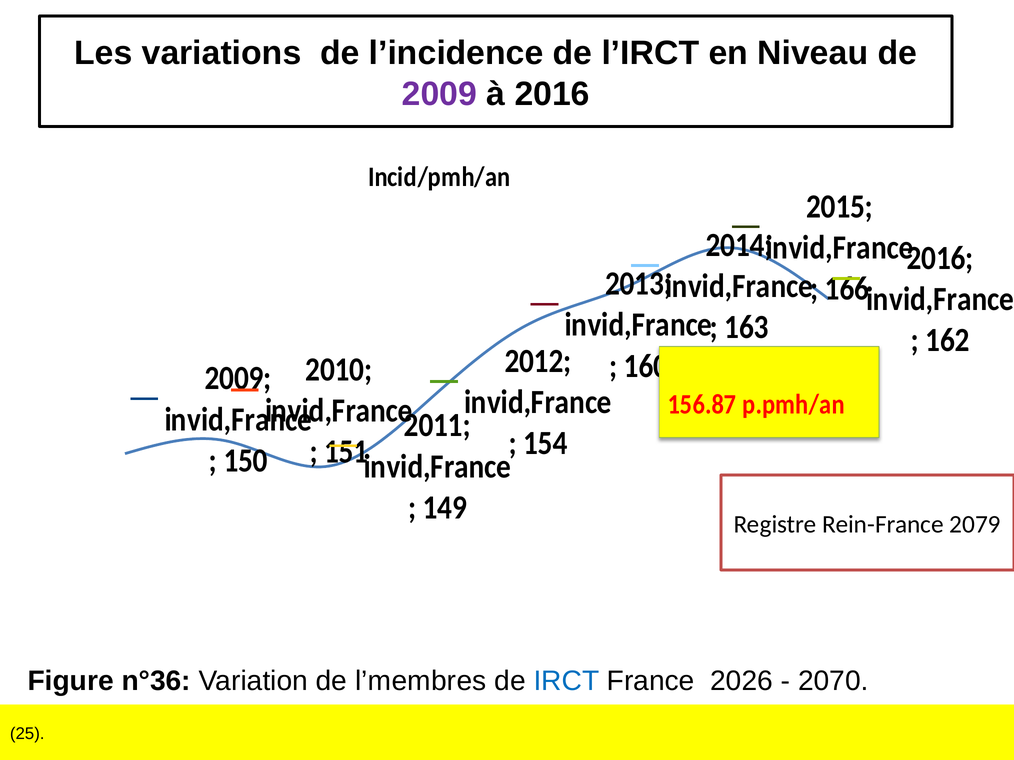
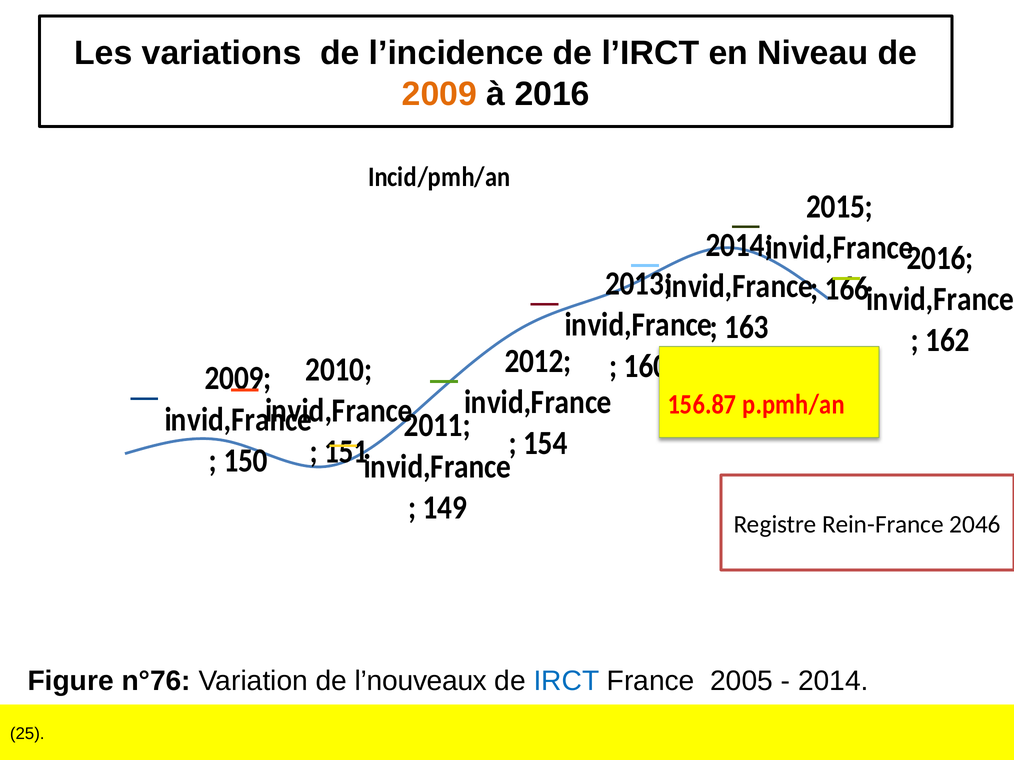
2009 at (439, 94) colour: purple -> orange
2079: 2079 -> 2046
n°36: n°36 -> n°76
l’membres: l’membres -> l’nouveaux
2026: 2026 -> 2005
2070 at (833, 681): 2070 -> 2014
